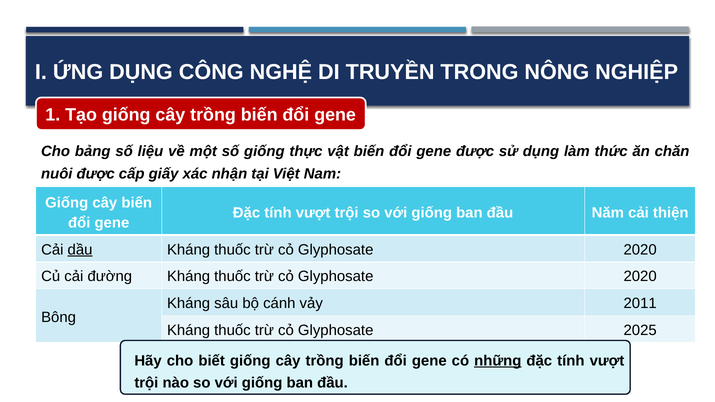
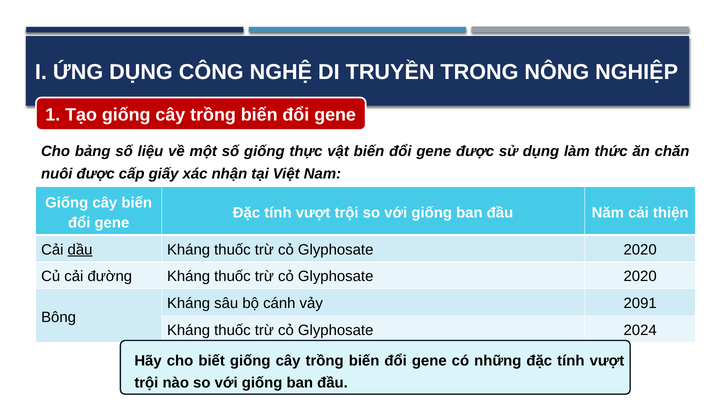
2011: 2011 -> 2091
2025: 2025 -> 2024
những underline: present -> none
